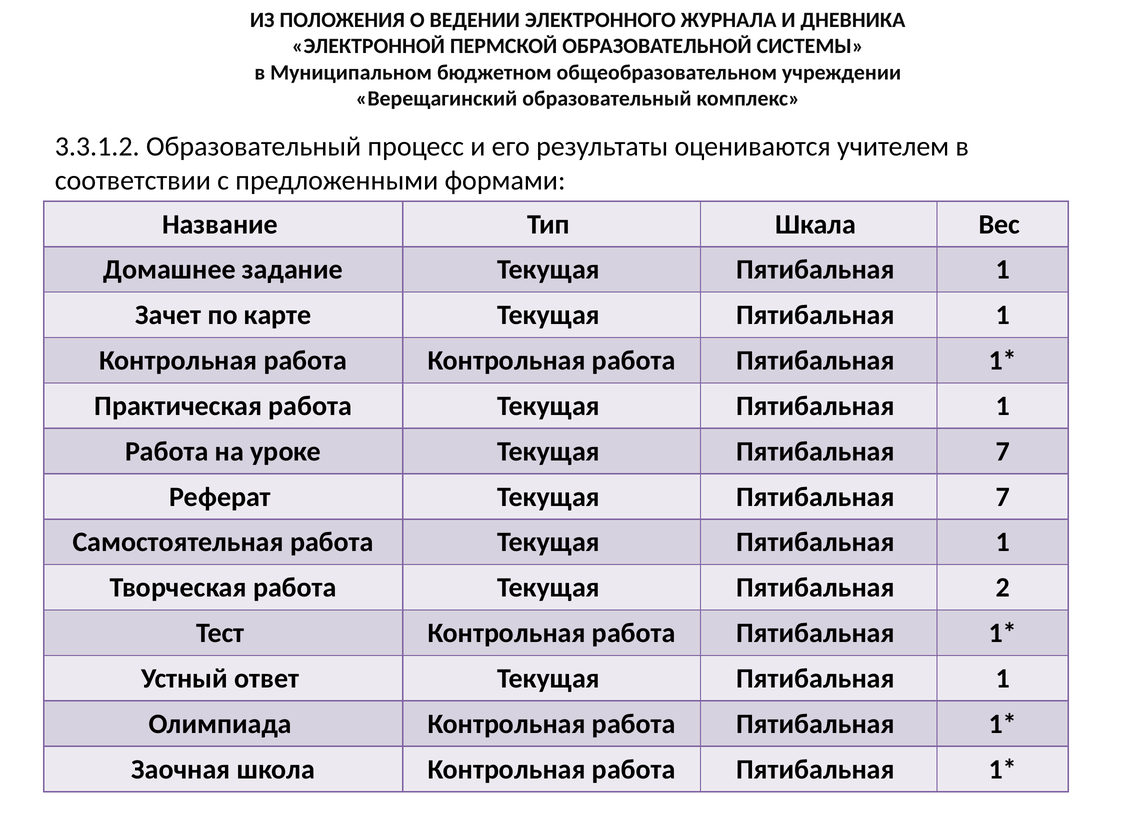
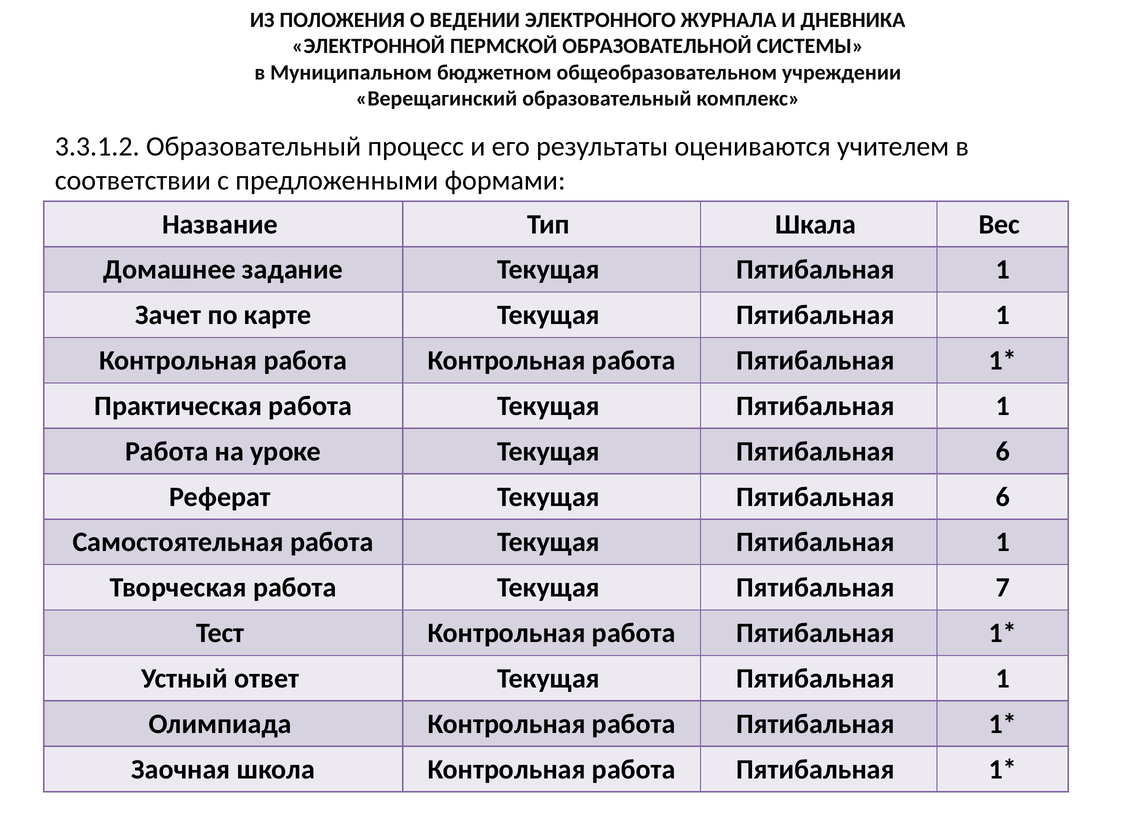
уроке Текущая Пятибальная 7: 7 -> 6
Реферат Текущая Пятибальная 7: 7 -> 6
2: 2 -> 7
